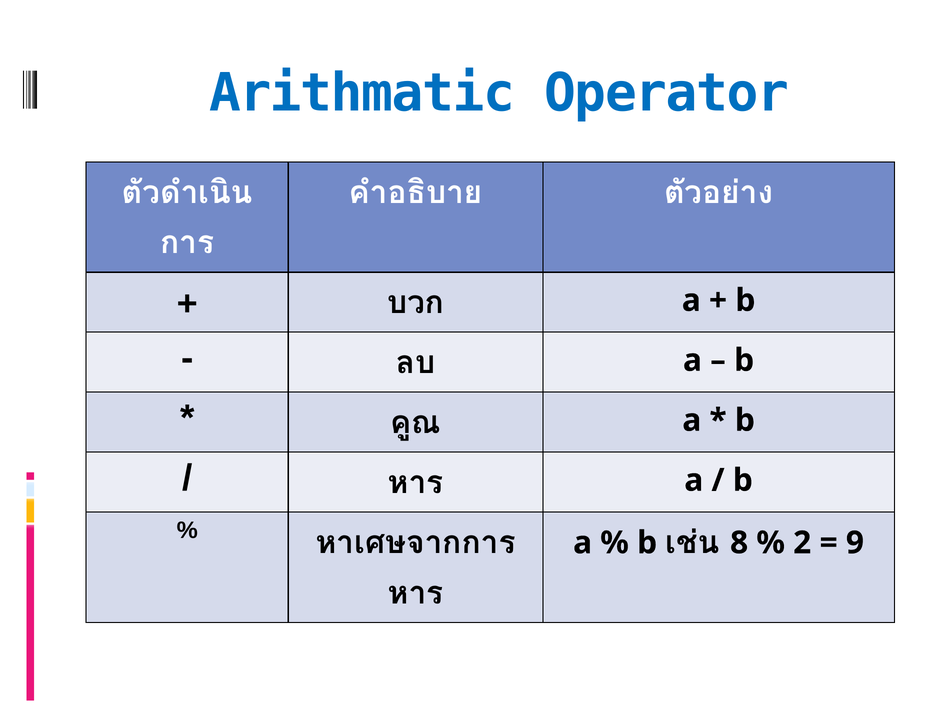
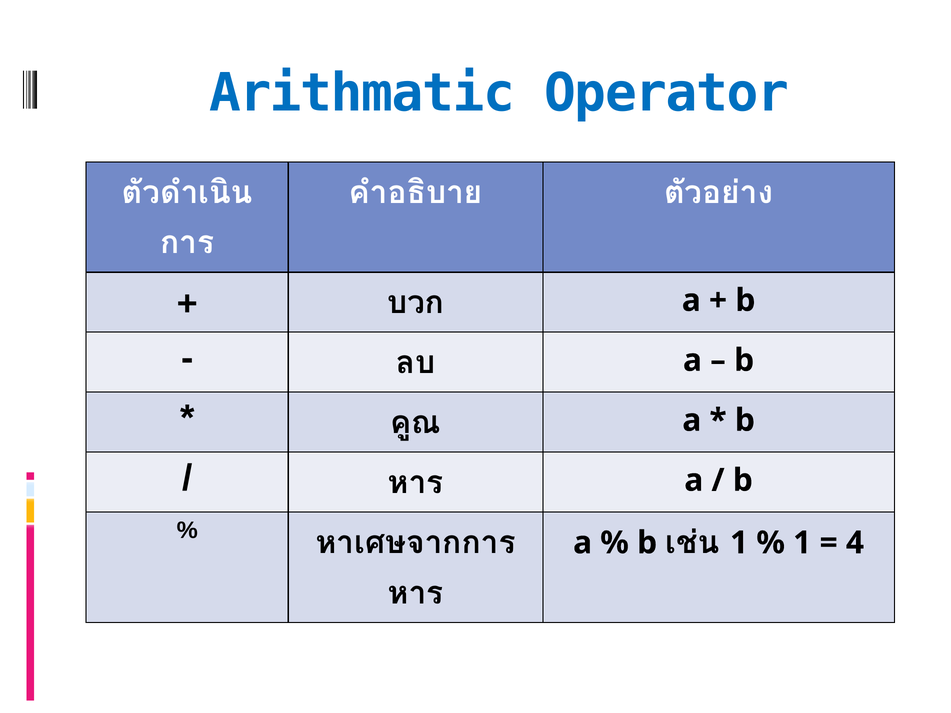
8 at (739, 543): 8 -> 1
2 at (802, 543): 2 -> 1
9: 9 -> 4
